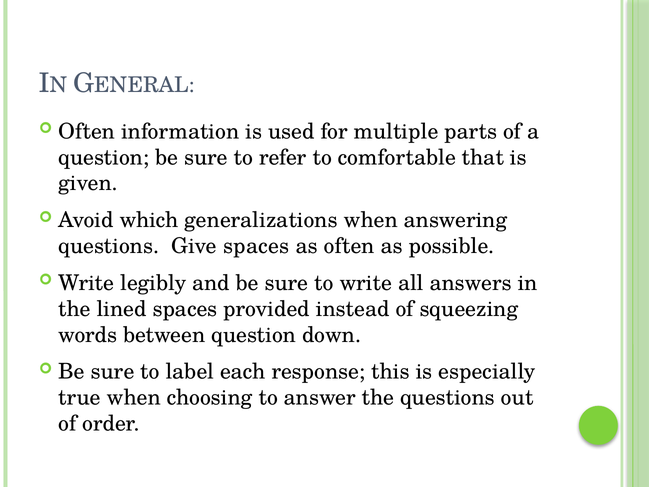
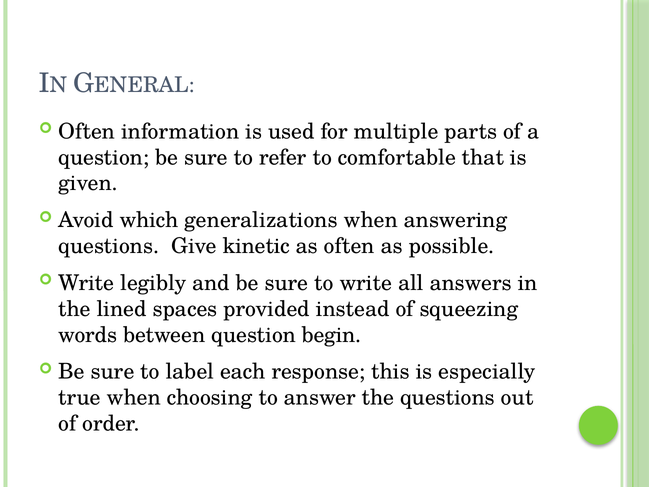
Give spaces: spaces -> kinetic
down: down -> begin
